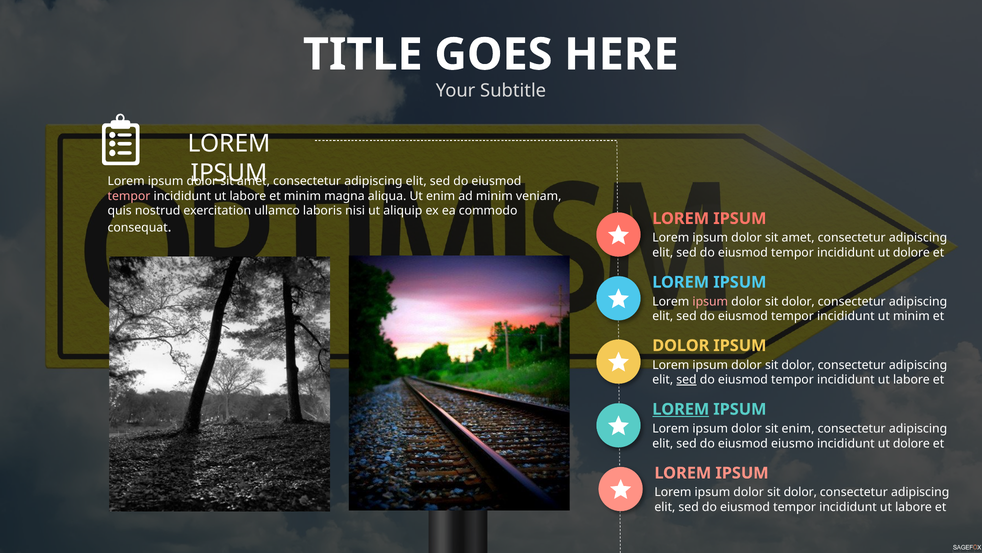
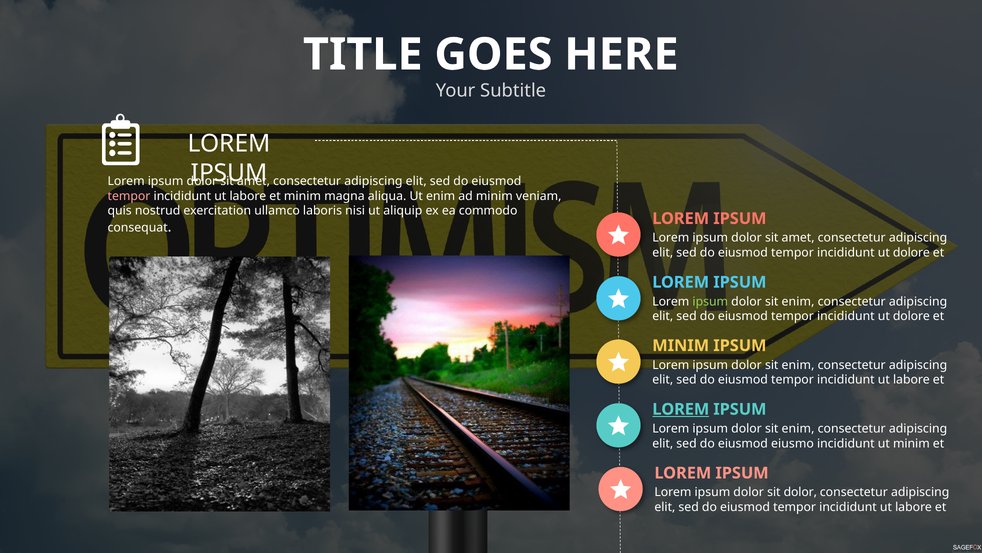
ipsum at (710, 301) colour: pink -> light green
dolor at (798, 301): dolor -> enim
minim at (911, 316): minim -> dolore
DOLOR at (681, 345): DOLOR -> MINIM
dolor at (798, 365): dolor -> enim
sed at (686, 379) underline: present -> none
dolore at (911, 443): dolore -> minim
